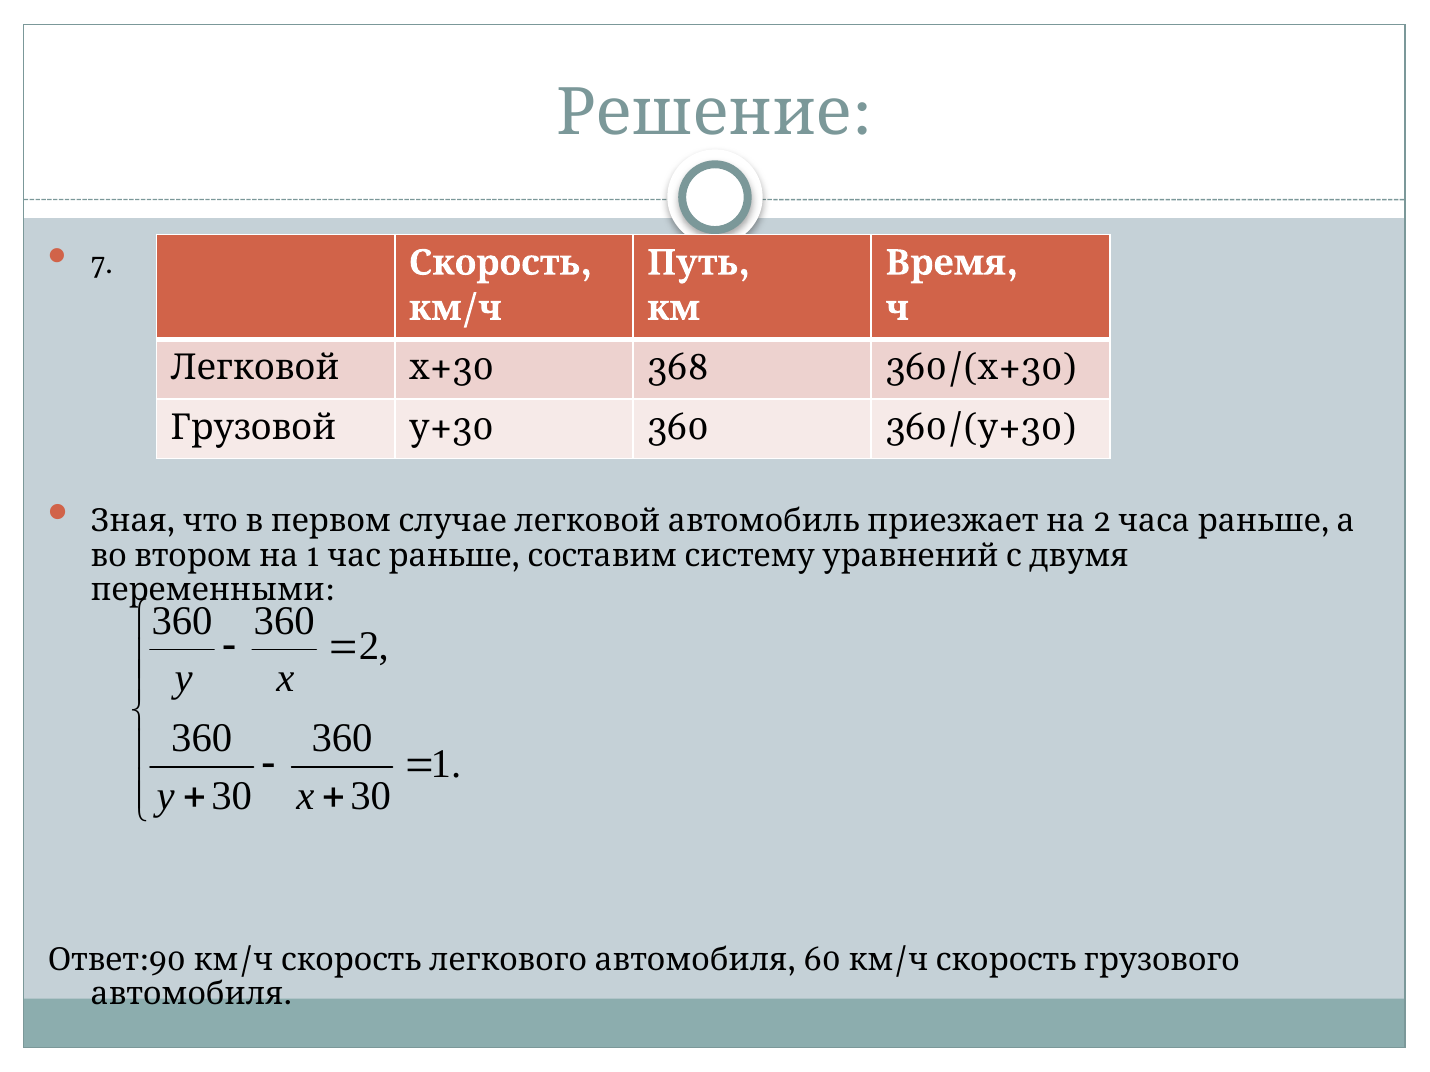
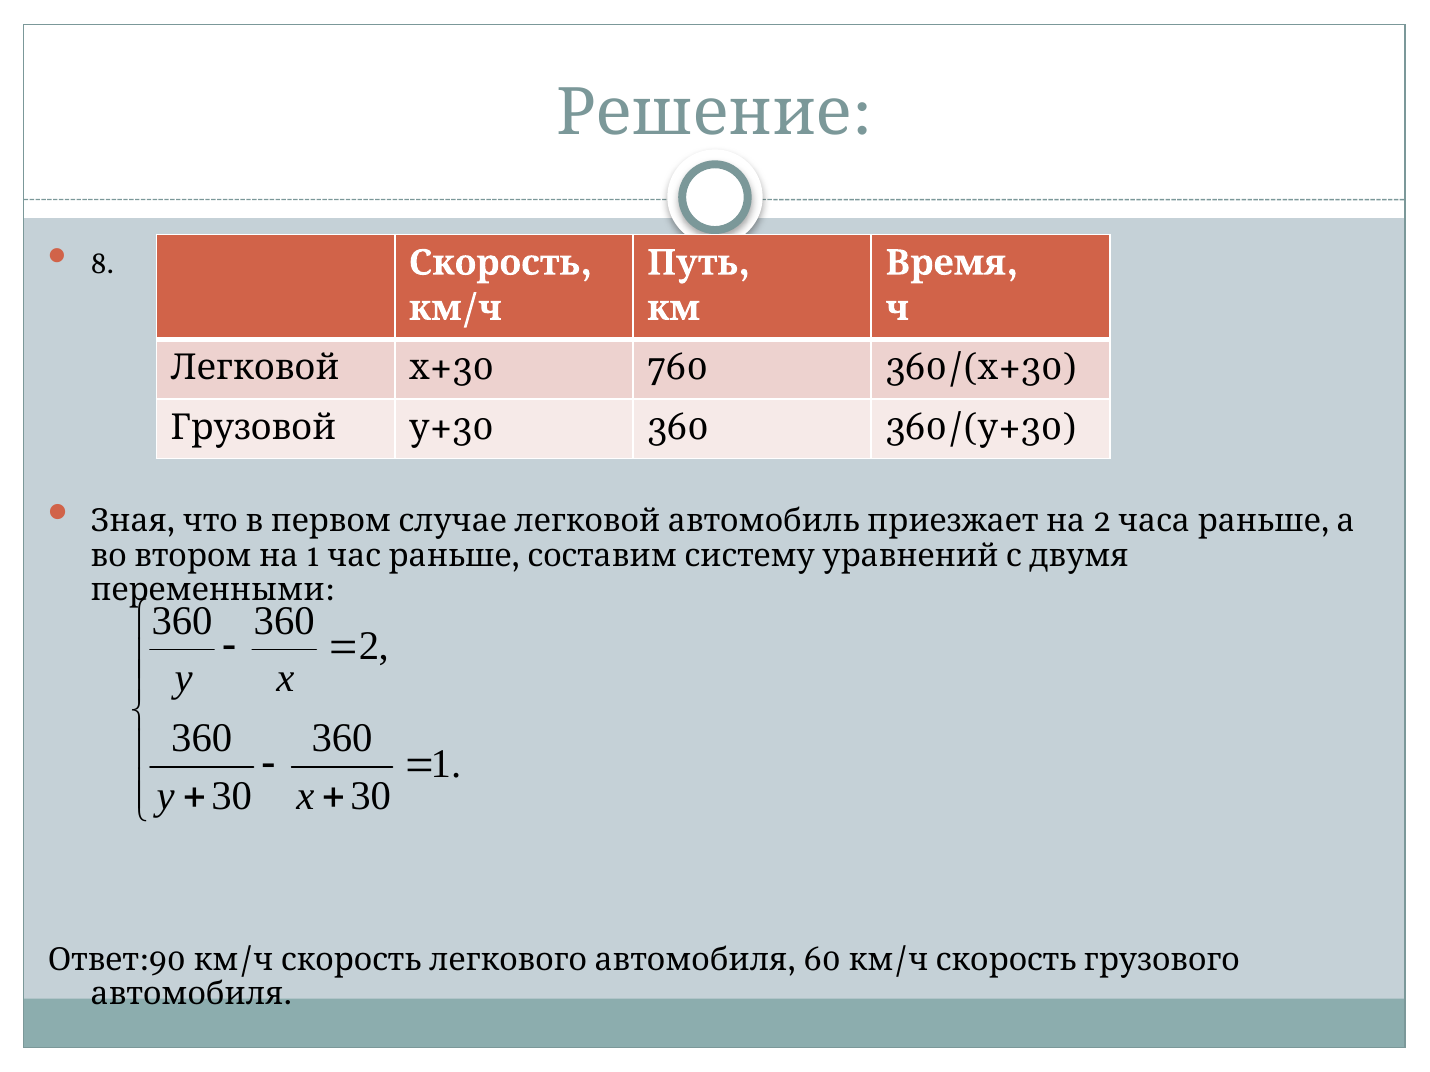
7: 7 -> 8
368: 368 -> 760
